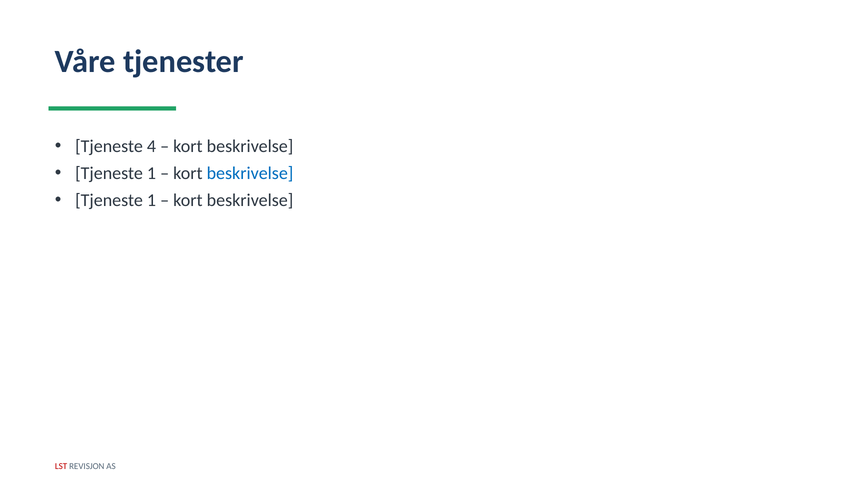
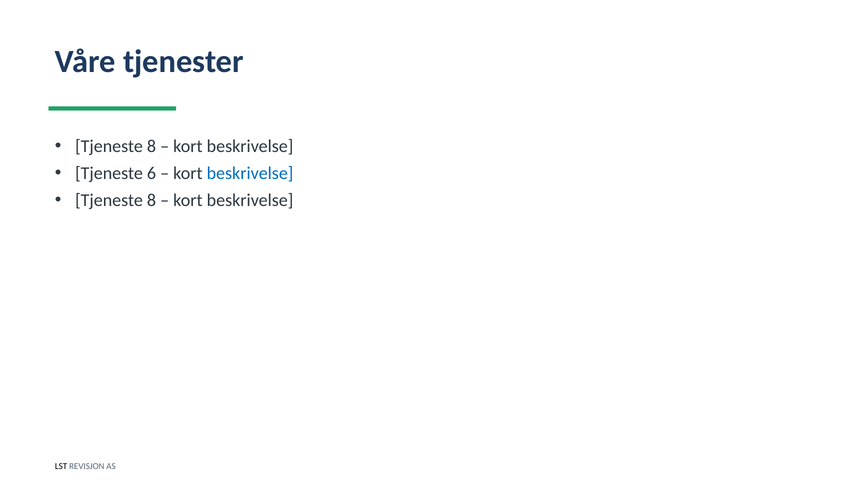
4 at (151, 146): 4 -> 8
1 at (151, 173): 1 -> 6
1 at (151, 200): 1 -> 8
LST colour: red -> black
